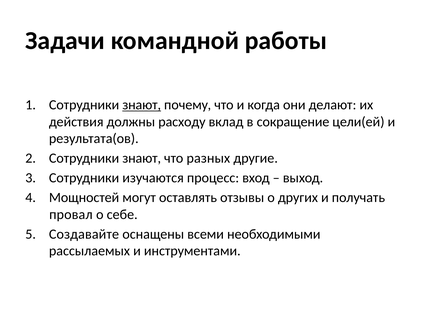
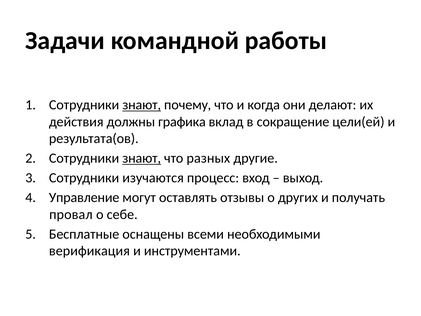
расходу: расходу -> графика
знают at (142, 158) underline: none -> present
Мощностей: Мощностей -> Управление
Создавайте: Создавайте -> Бесплатные
рассылаемых: рассылаемых -> верификация
